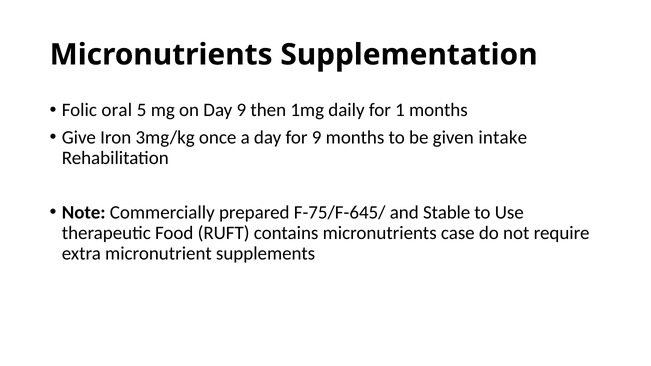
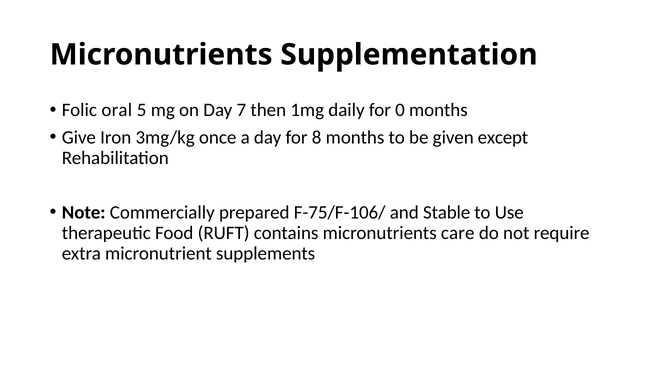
Day 9: 9 -> 7
1: 1 -> 0
for 9: 9 -> 8
intake: intake -> except
F-75/F-645/: F-75/F-645/ -> F-75/F-106/
case: case -> care
